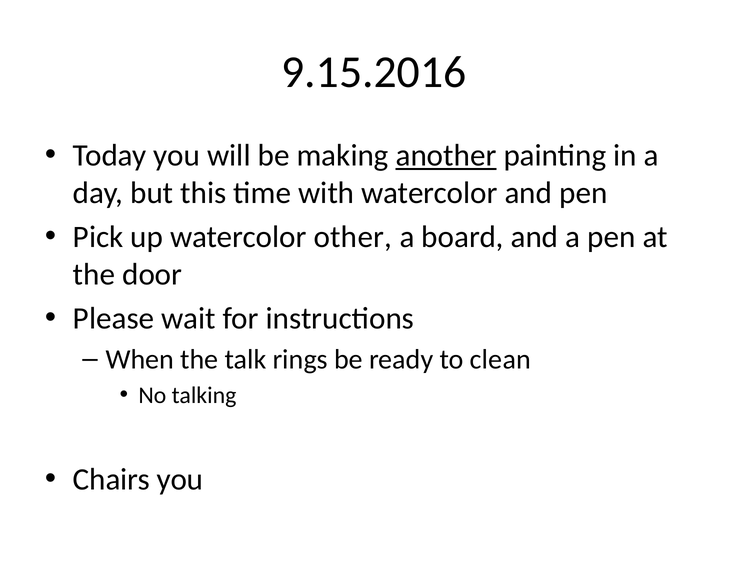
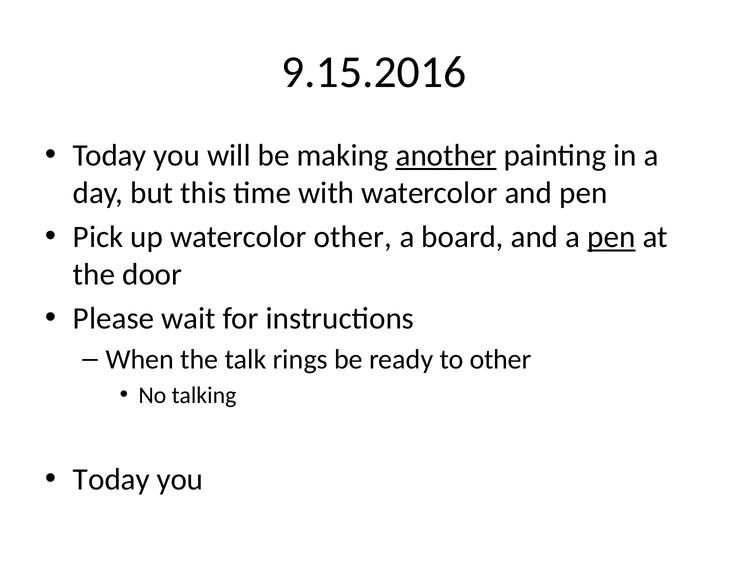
pen at (611, 237) underline: none -> present
to clean: clean -> other
Chairs at (111, 480): Chairs -> Today
